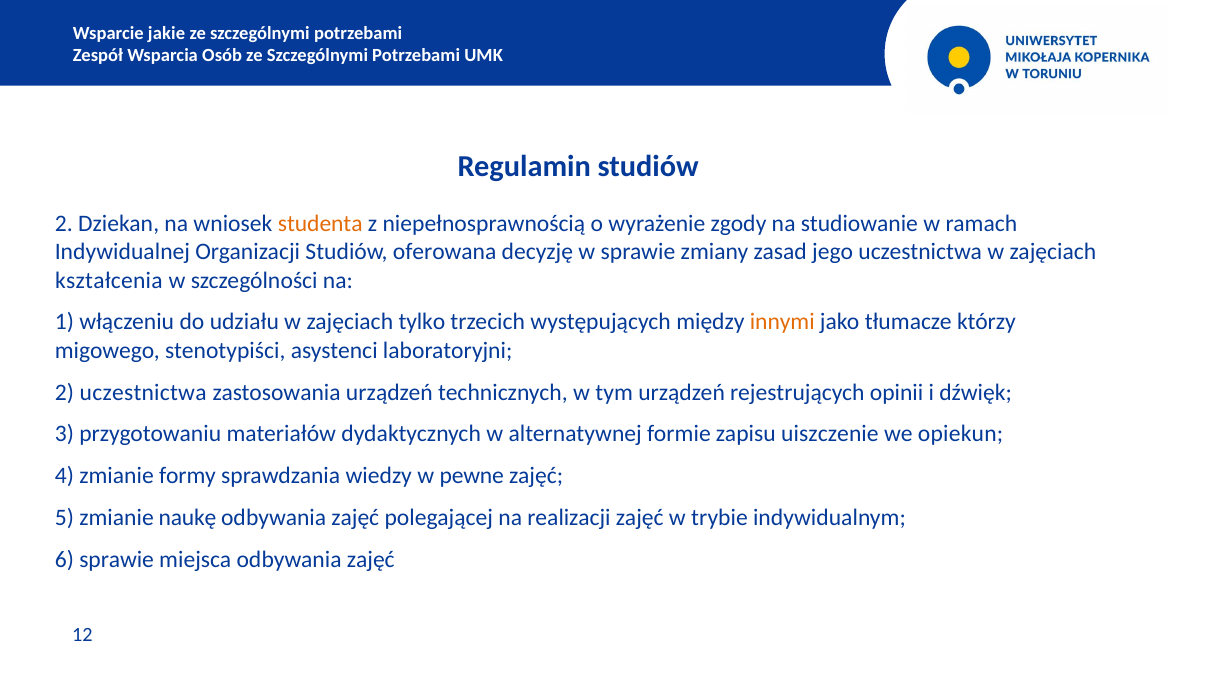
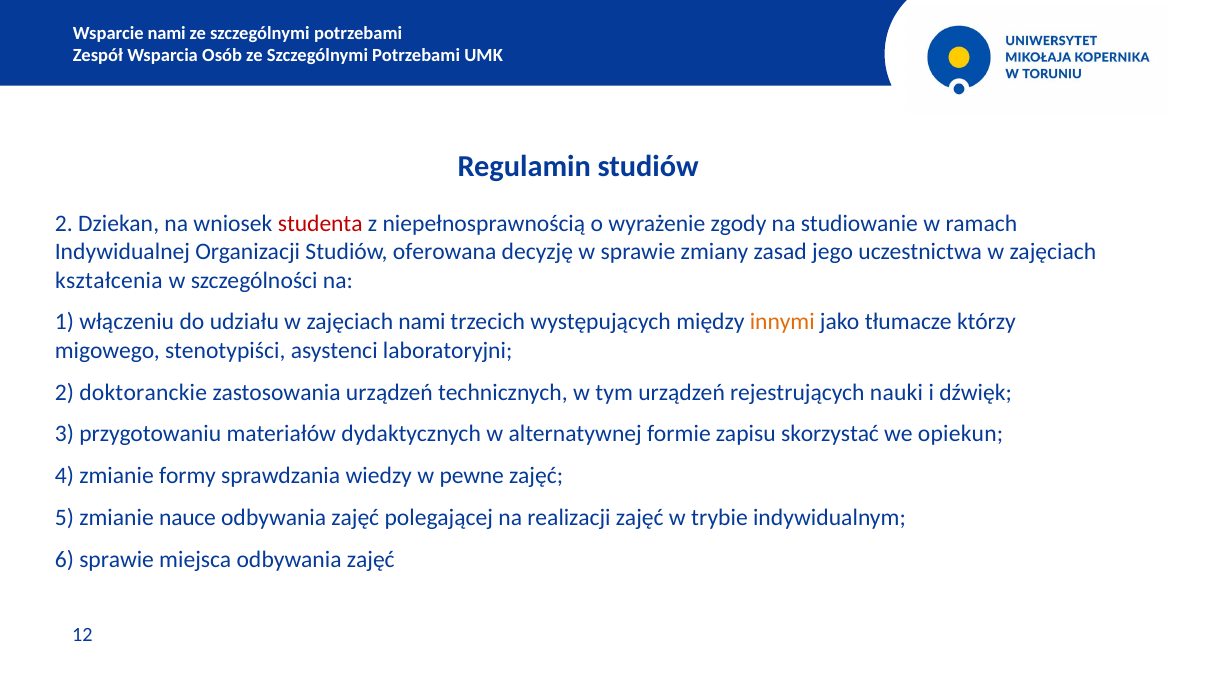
Wsparcie jakie: jakie -> nami
studenta colour: orange -> red
zajęciach tylko: tylko -> nami
2 uczestnictwa: uczestnictwa -> doktoranckie
opinii: opinii -> nauki
uiszczenie: uiszczenie -> skorzystać
naukę: naukę -> nauce
